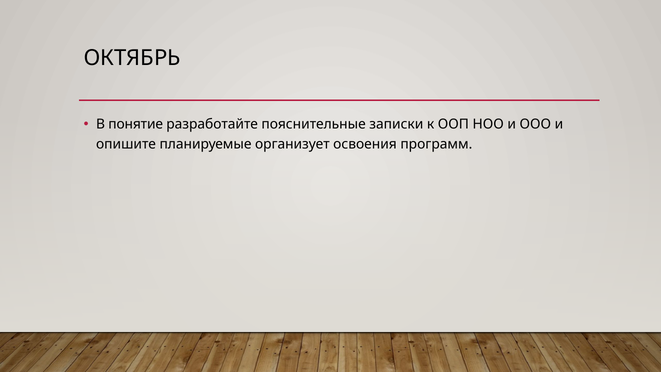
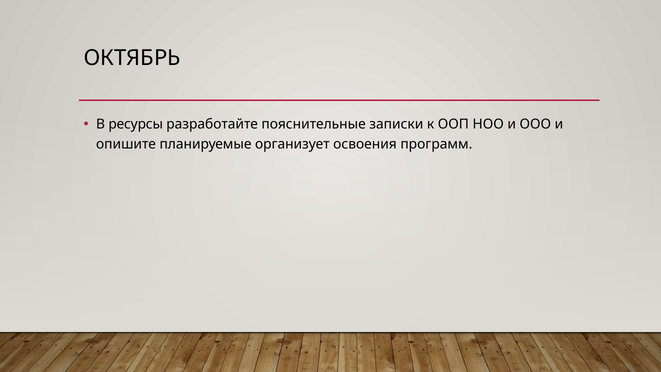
понятие: понятие -> ресурсы
